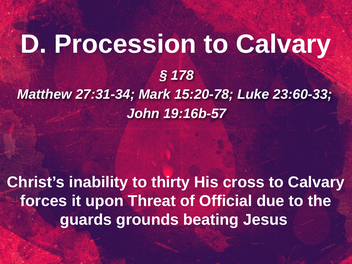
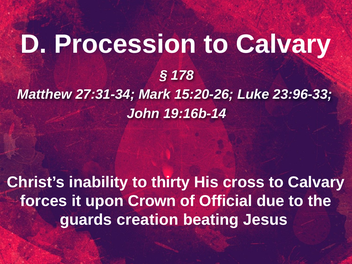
15:20-78: 15:20-78 -> 15:20-26
23:60-33: 23:60-33 -> 23:96-33
19:16b-57: 19:16b-57 -> 19:16b-14
Threat: Threat -> Crown
grounds: grounds -> creation
